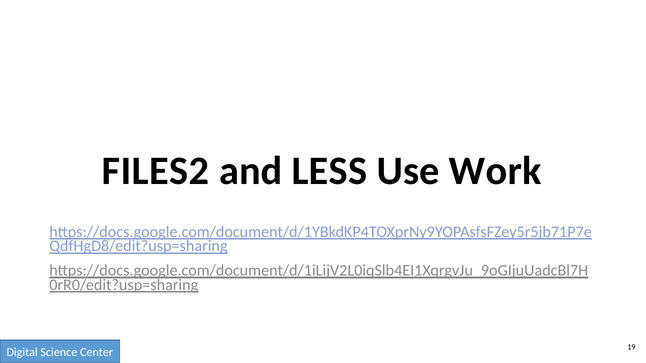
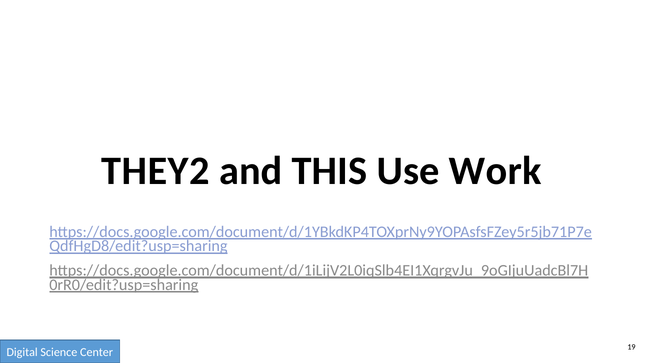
FILES2: FILES2 -> THEY2
LESS: LESS -> THIS
